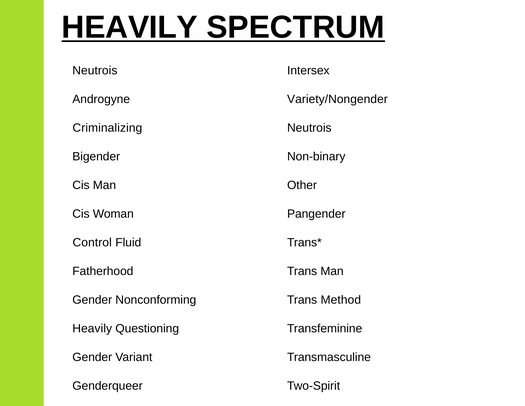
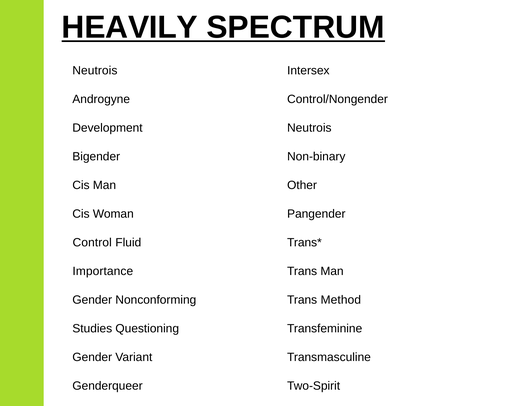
Variety/Nongender: Variety/Nongender -> Control/Nongender
Criminalizing: Criminalizing -> Development
Fatherhood: Fatherhood -> Importance
Heavily at (92, 328): Heavily -> Studies
